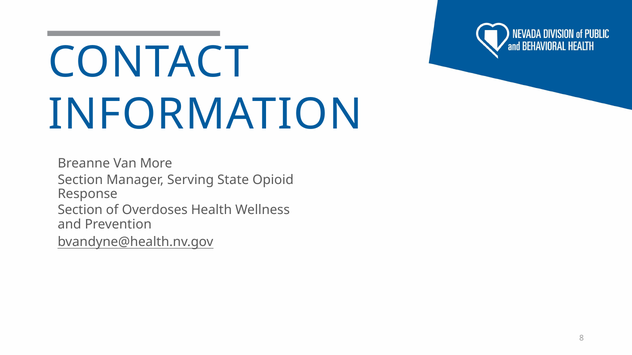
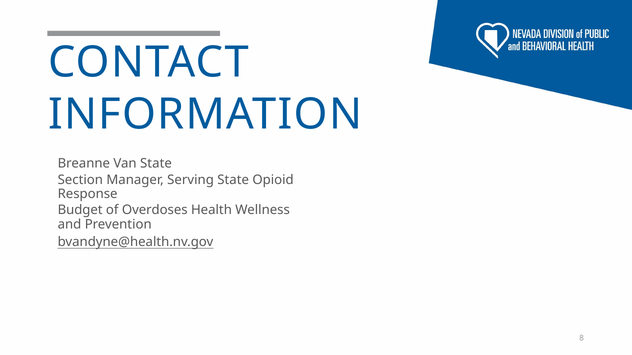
Van More: More -> State
Section at (80, 210): Section -> Budget
